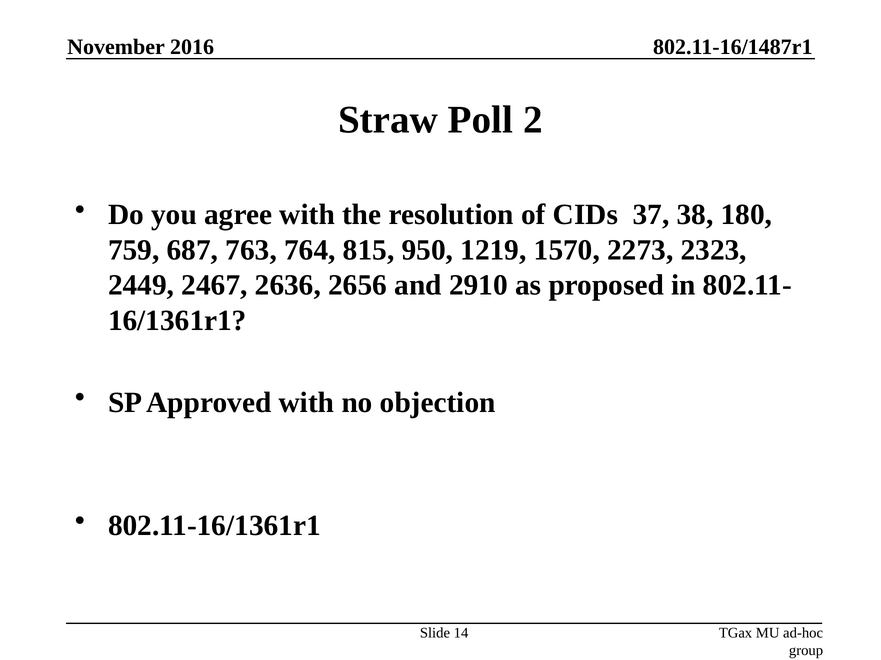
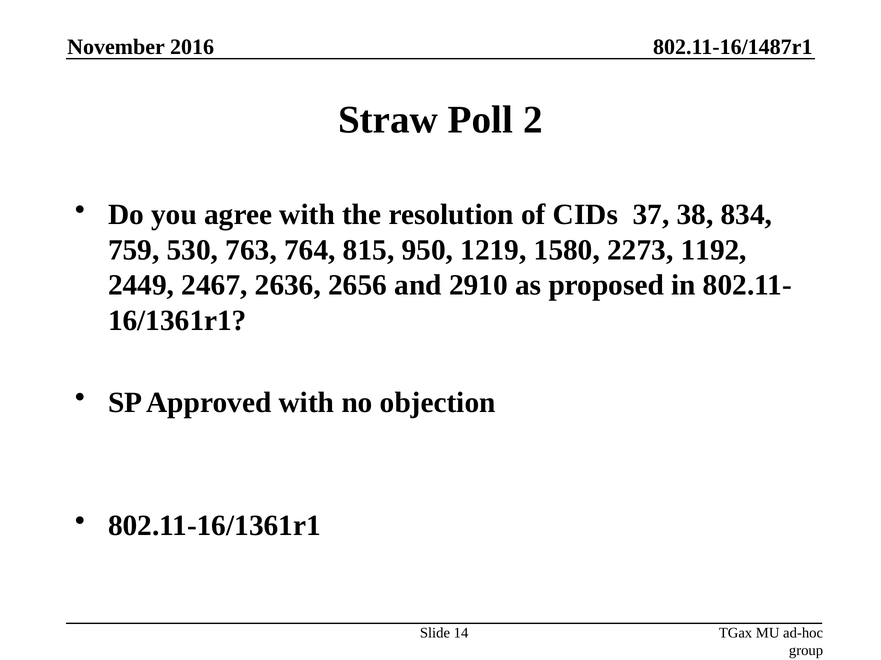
180: 180 -> 834
687: 687 -> 530
1570: 1570 -> 1580
2323: 2323 -> 1192
